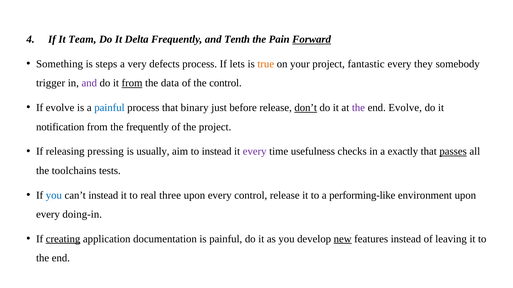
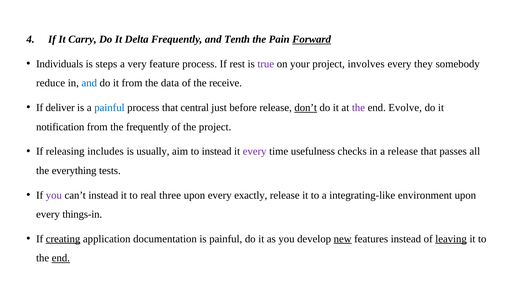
Team: Team -> Carry
Something: Something -> Individuals
defects: defects -> feature
lets: lets -> rest
true colour: orange -> purple
fantastic: fantastic -> involves
trigger: trigger -> reduce
and at (89, 83) colour: purple -> blue
from at (132, 83) underline: present -> none
the control: control -> receive
If evolve: evolve -> deliver
binary: binary -> central
pressing: pressing -> includes
a exactly: exactly -> release
passes underline: present -> none
toolchains: toolchains -> everything
you at (54, 196) colour: blue -> purple
every control: control -> exactly
performing-like: performing-like -> integrating-like
doing-in: doing-in -> things-in
leaving underline: none -> present
end at (61, 259) underline: none -> present
